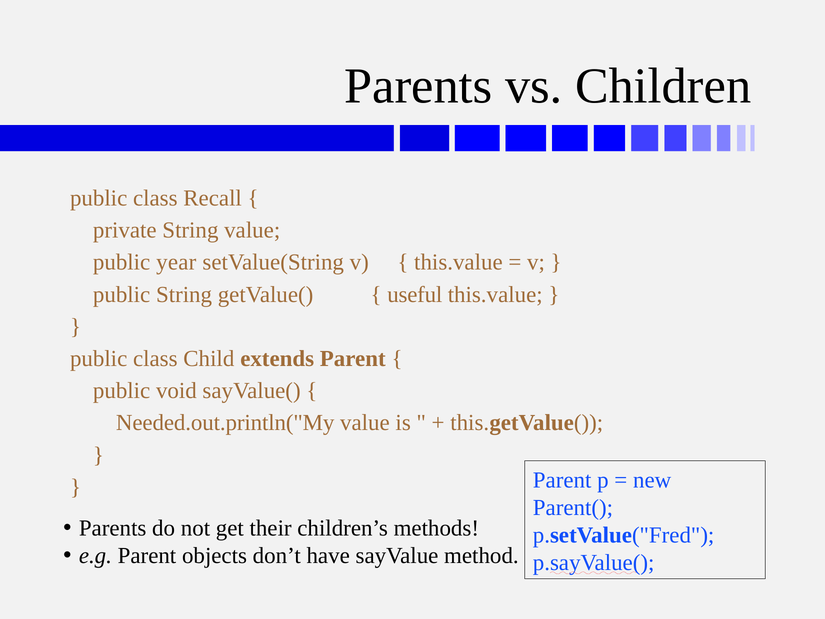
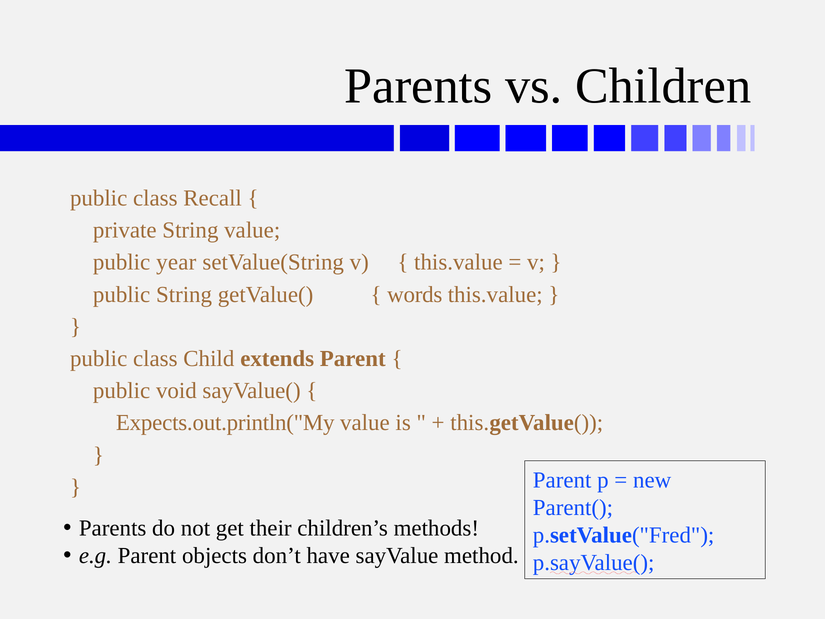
useful: useful -> words
Needed.out.println("My: Needed.out.println("My -> Expects.out.println("My
